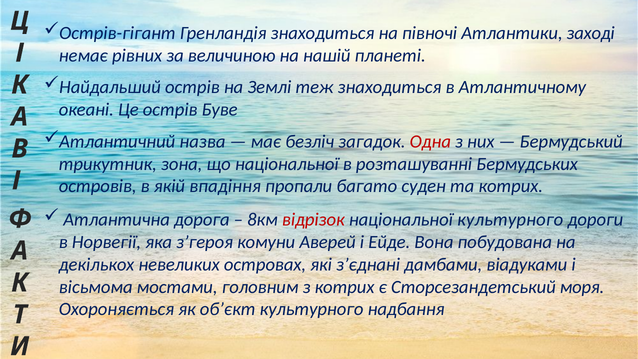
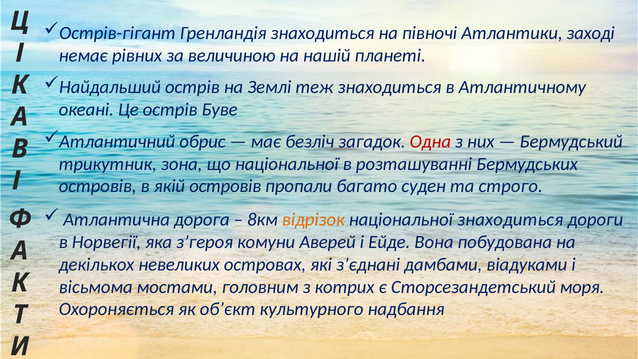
назва: назва -> обрис
якій впадіння: впадіння -> островів
та котрих: котрих -> строго
відрізок colour: red -> orange
національної культурного: культурного -> знаходиться
